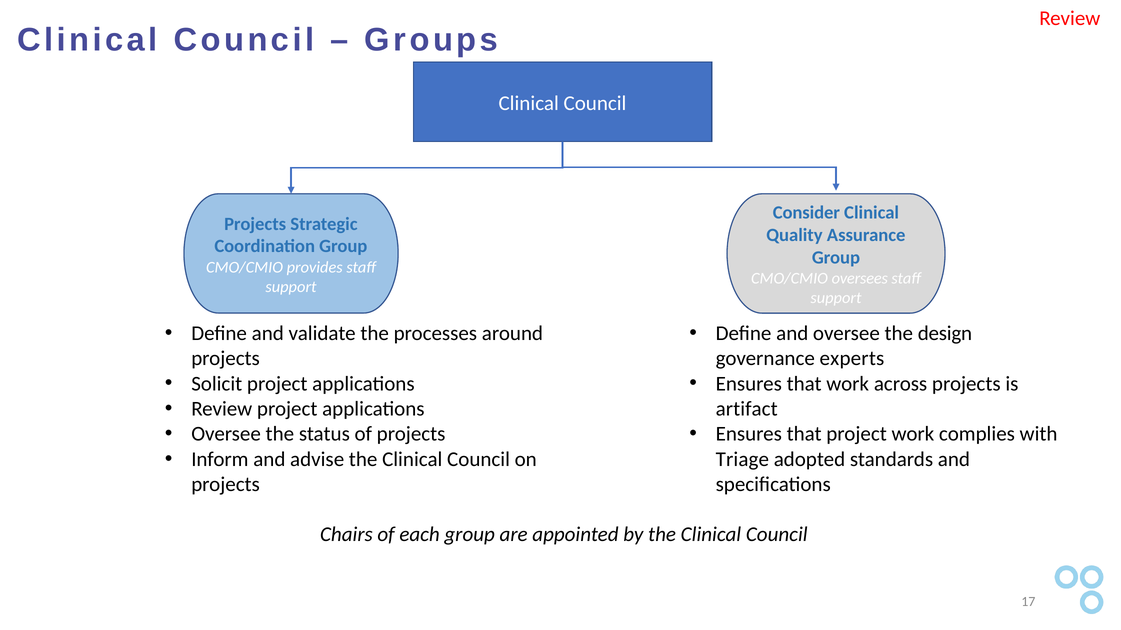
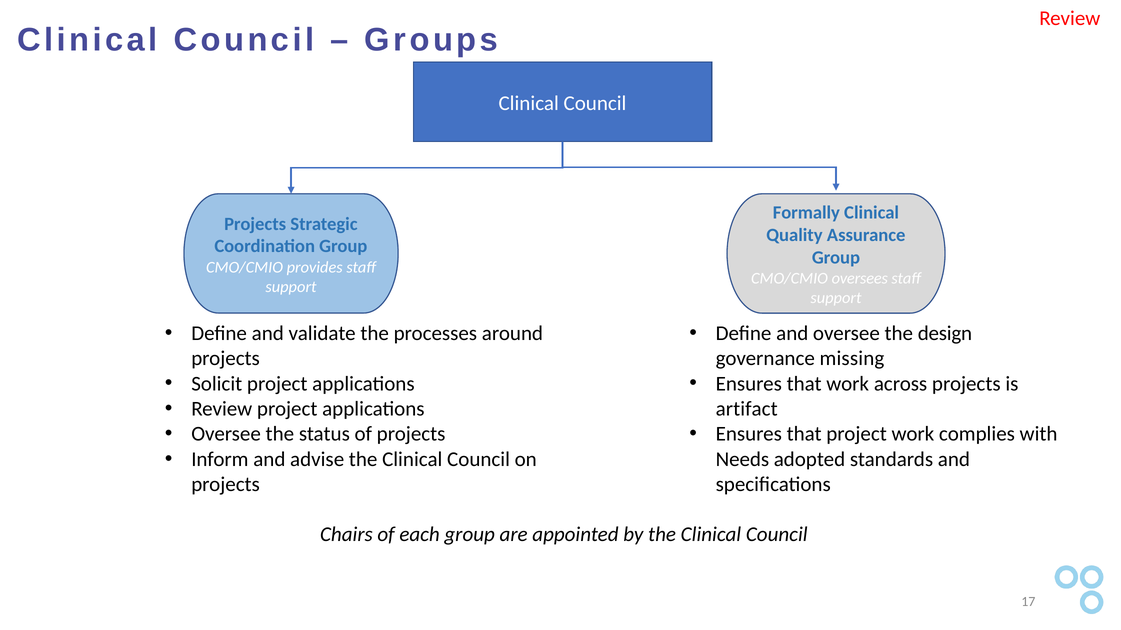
Consider: Consider -> Formally
experts: experts -> missing
Triage: Triage -> Needs
